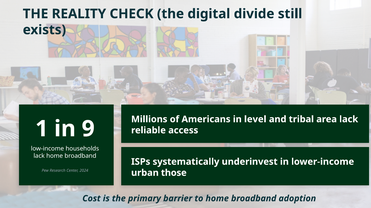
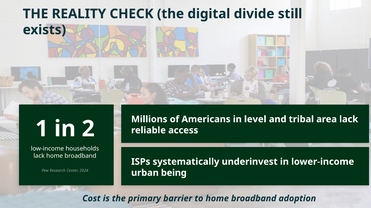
9: 9 -> 2
those: those -> being
